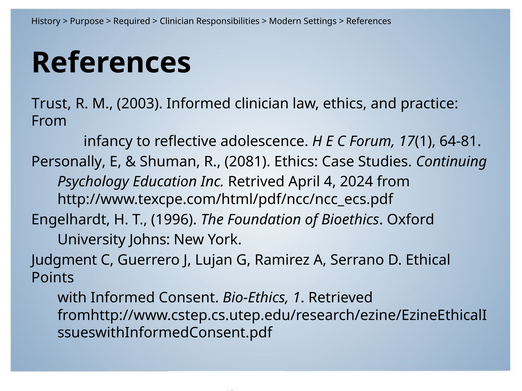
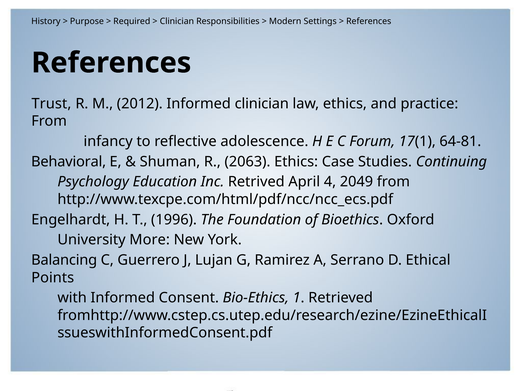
2003: 2003 -> 2012
Personally: Personally -> Behavioral
2081: 2081 -> 2063
2024: 2024 -> 2049
Johns: Johns -> More
Judgment: Judgment -> Balancing
